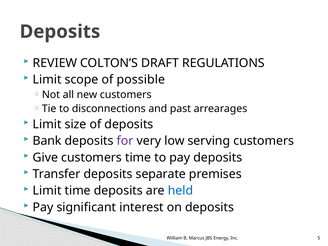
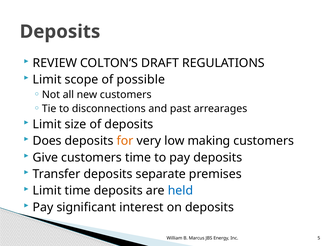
Bank: Bank -> Does
for colour: purple -> orange
serving: serving -> making
